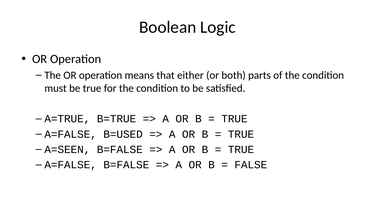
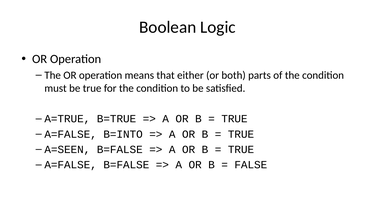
B=USED: B=USED -> B=INTO
